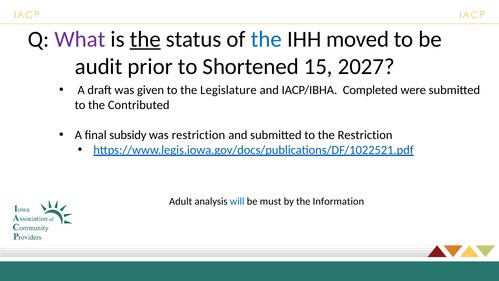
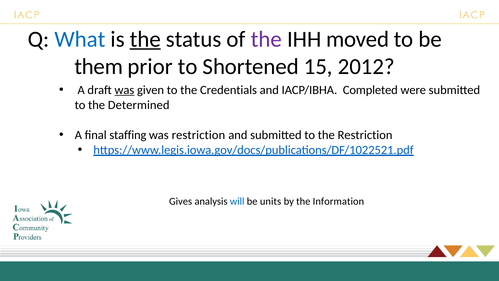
What colour: purple -> blue
the at (266, 39) colour: blue -> purple
audit: audit -> them
2027: 2027 -> 2012
was at (124, 90) underline: none -> present
Legislature: Legislature -> Credentials
Contributed: Contributed -> Determined
subsidy: subsidy -> staffing
Adult: Adult -> Gives
must: must -> units
